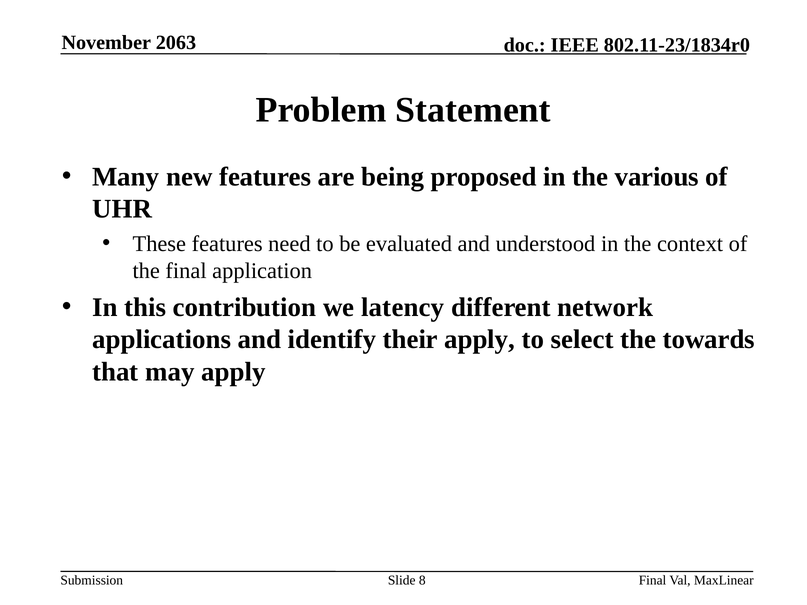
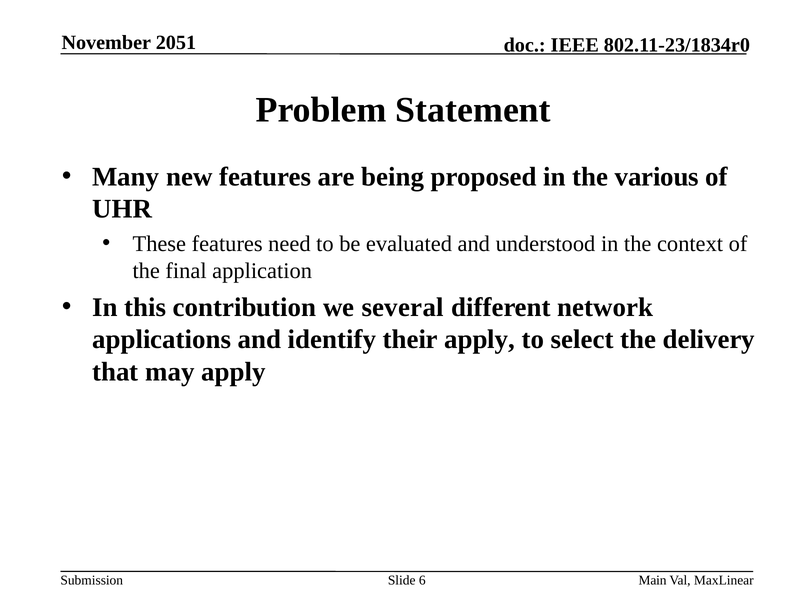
2063: 2063 -> 2051
latency: latency -> several
towards: towards -> delivery
8: 8 -> 6
Final at (653, 580): Final -> Main
